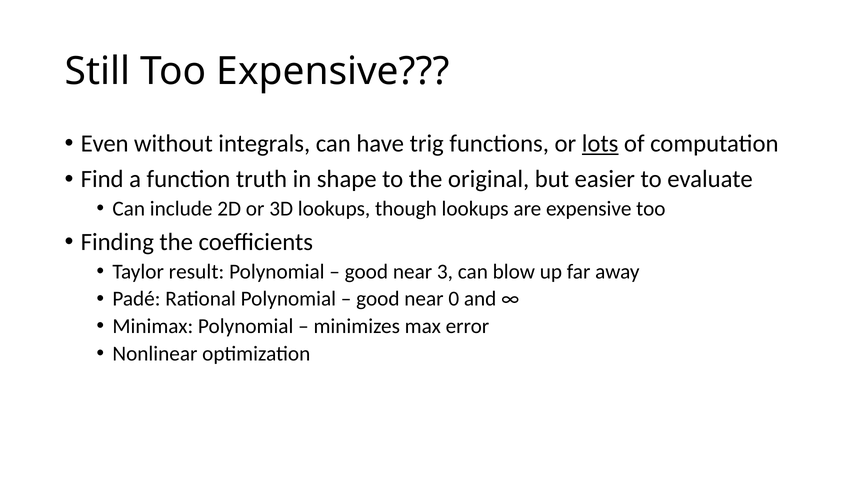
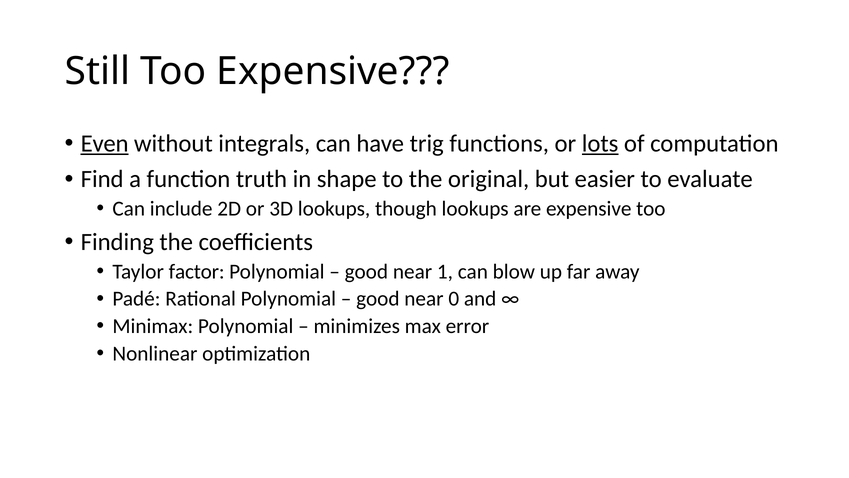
Even underline: none -> present
result: result -> factor
3: 3 -> 1
